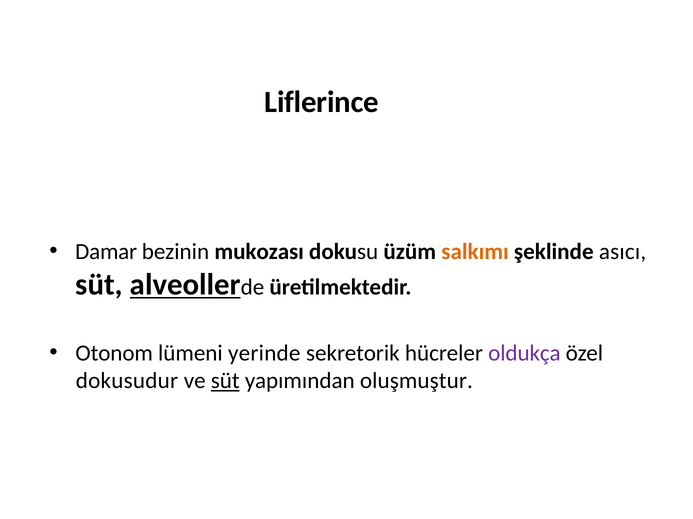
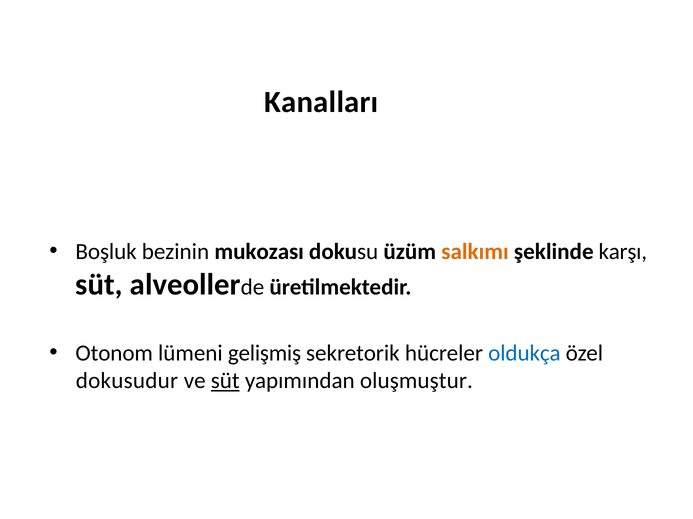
Liflerince: Liflerince -> Kanalları
Damar: Damar -> Boşluk
asıcı: asıcı -> karşı
alveoller underline: present -> none
yerinde: yerinde -> gelişmiş
oldukça colour: purple -> blue
